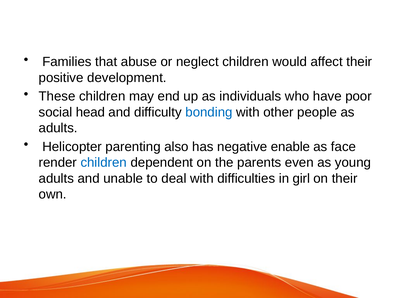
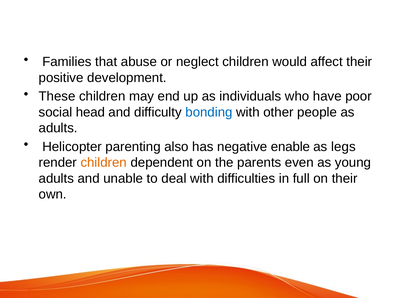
face: face -> legs
children at (104, 162) colour: blue -> orange
girl: girl -> full
